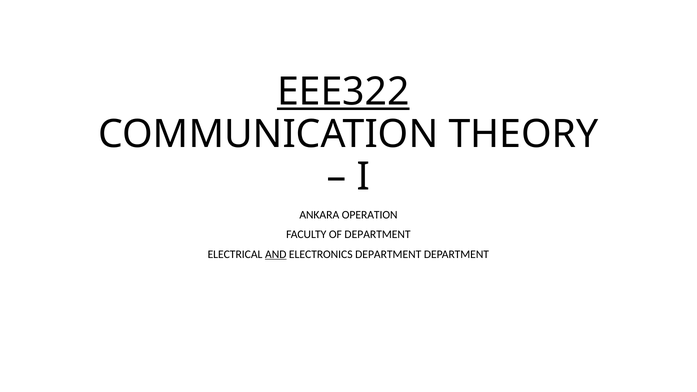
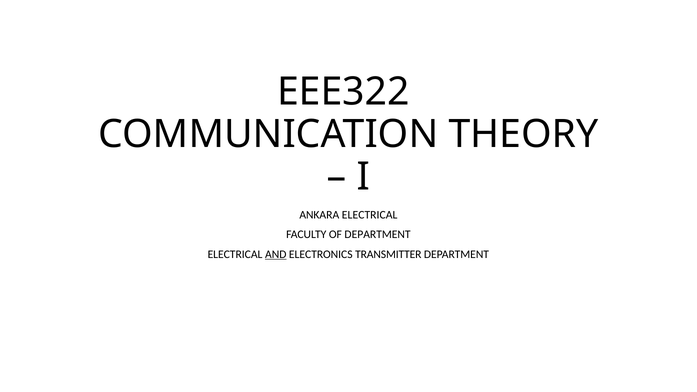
EEE322 underline: present -> none
ANKARA OPERATION: OPERATION -> ELECTRICAL
ELECTRONICS DEPARTMENT: DEPARTMENT -> TRANSMITTER
